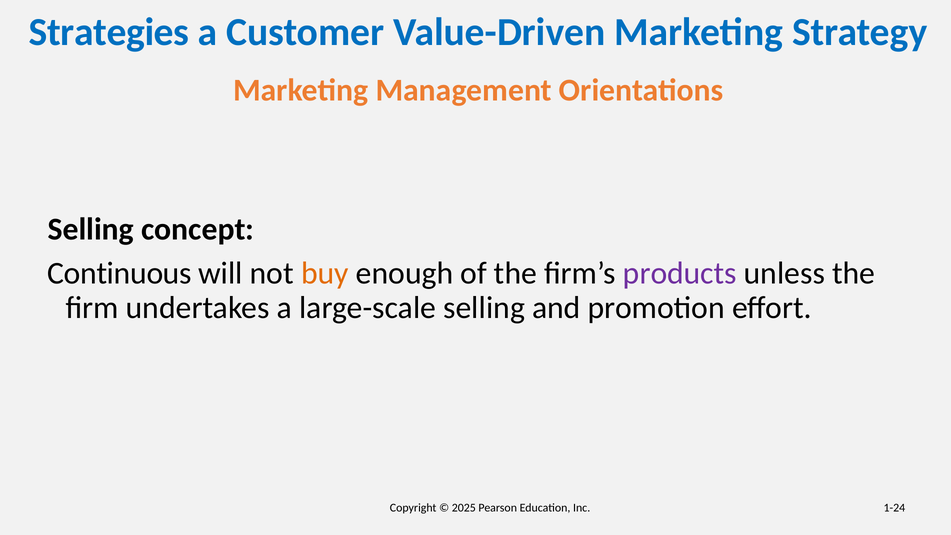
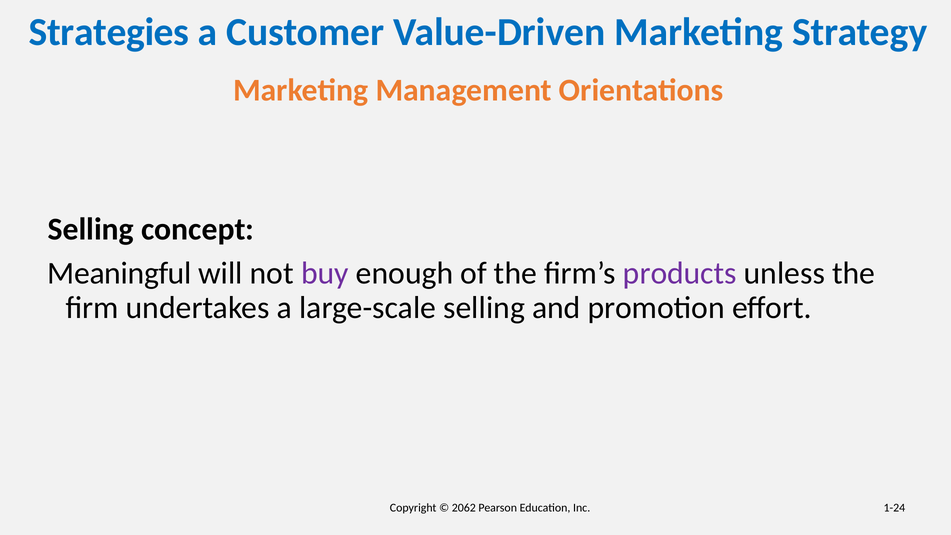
Continuous: Continuous -> Meaningful
buy colour: orange -> purple
2025: 2025 -> 2062
